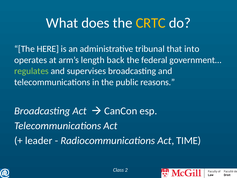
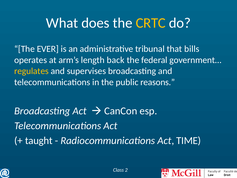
HERE: HERE -> EVER
into: into -> bills
regulates colour: light green -> yellow
leader: leader -> taught
